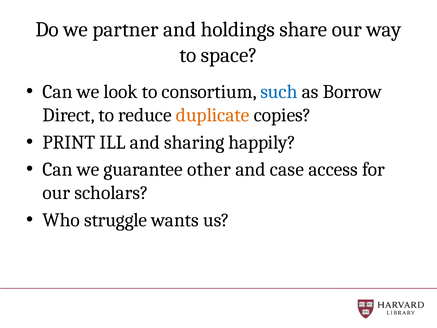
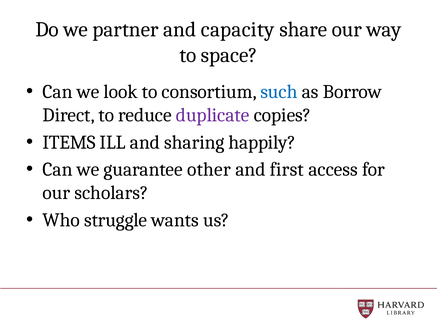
holdings: holdings -> capacity
duplicate colour: orange -> purple
PRINT: PRINT -> ITEMS
case: case -> first
